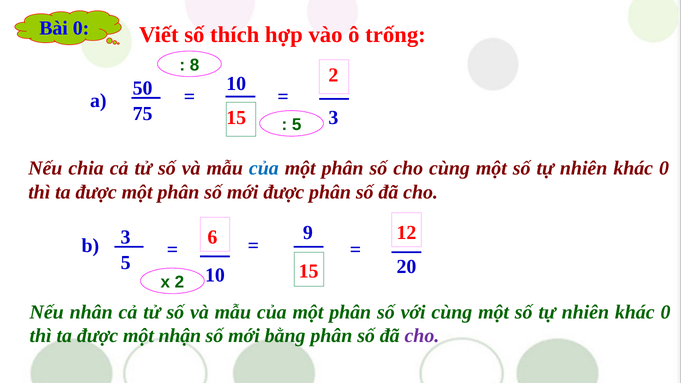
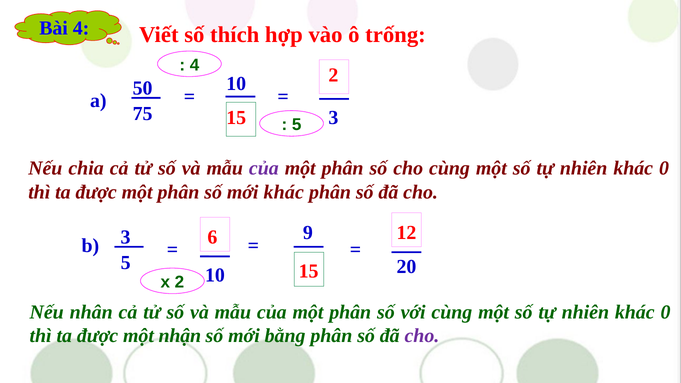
Bài 0: 0 -> 4
8 at (195, 65): 8 -> 4
của at (264, 168) colour: blue -> purple
mới được: được -> khác
